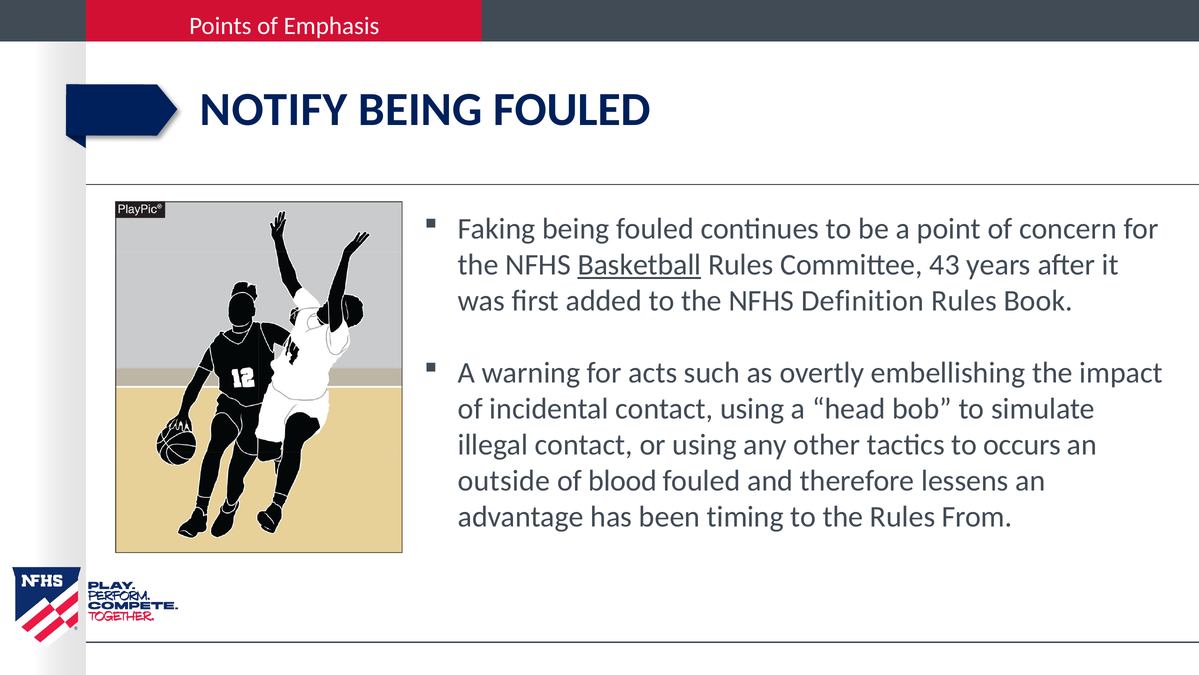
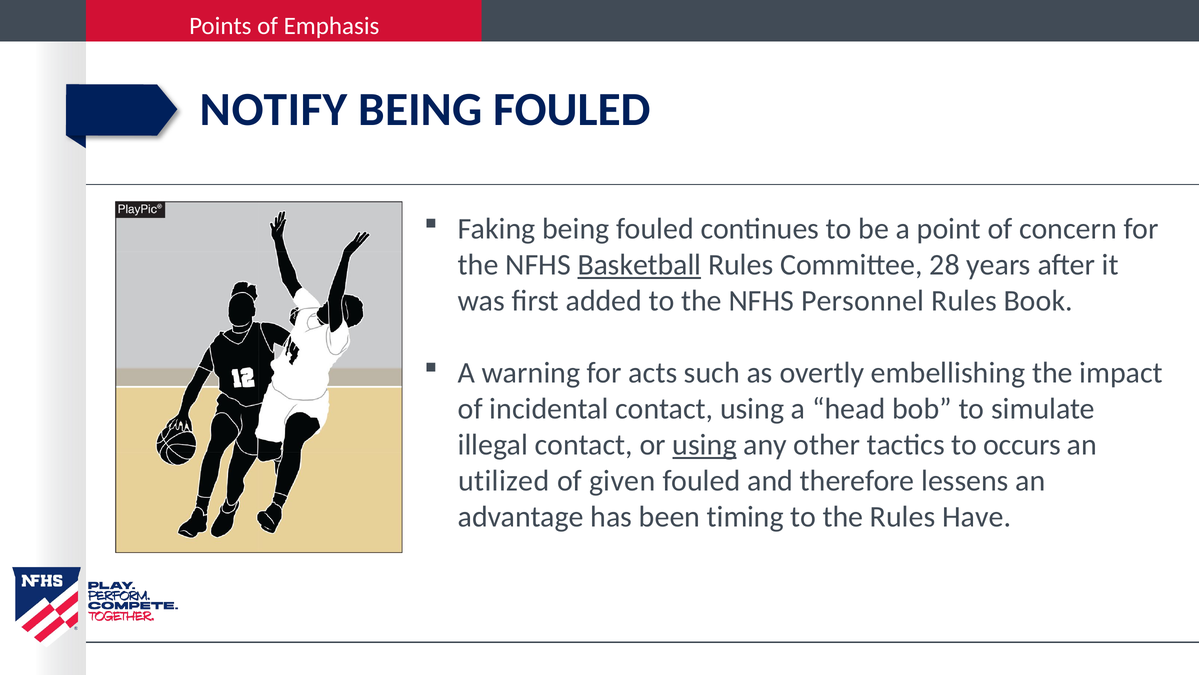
43: 43 -> 28
Definition: Definition -> Personnel
using at (705, 445) underline: none -> present
outside: outside -> utilized
blood: blood -> given
From: From -> Have
